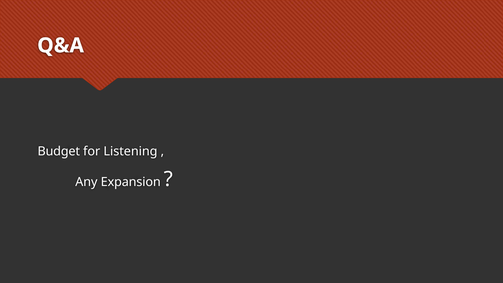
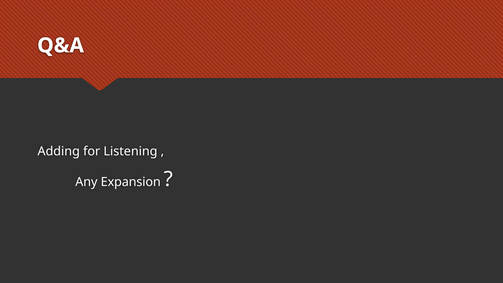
Budget: Budget -> Adding
